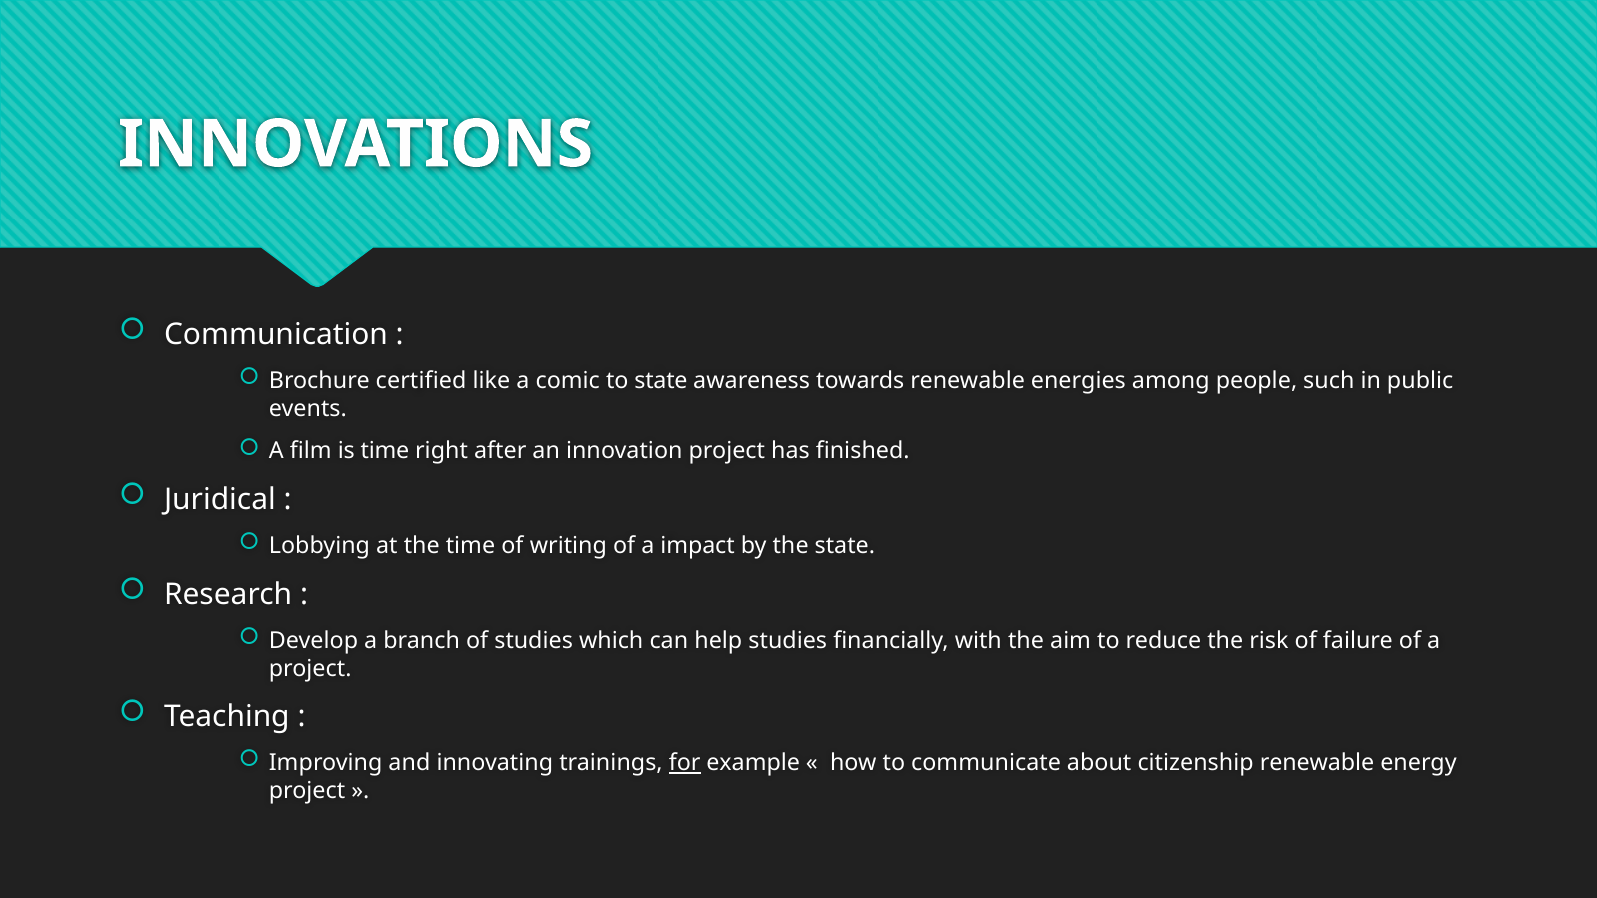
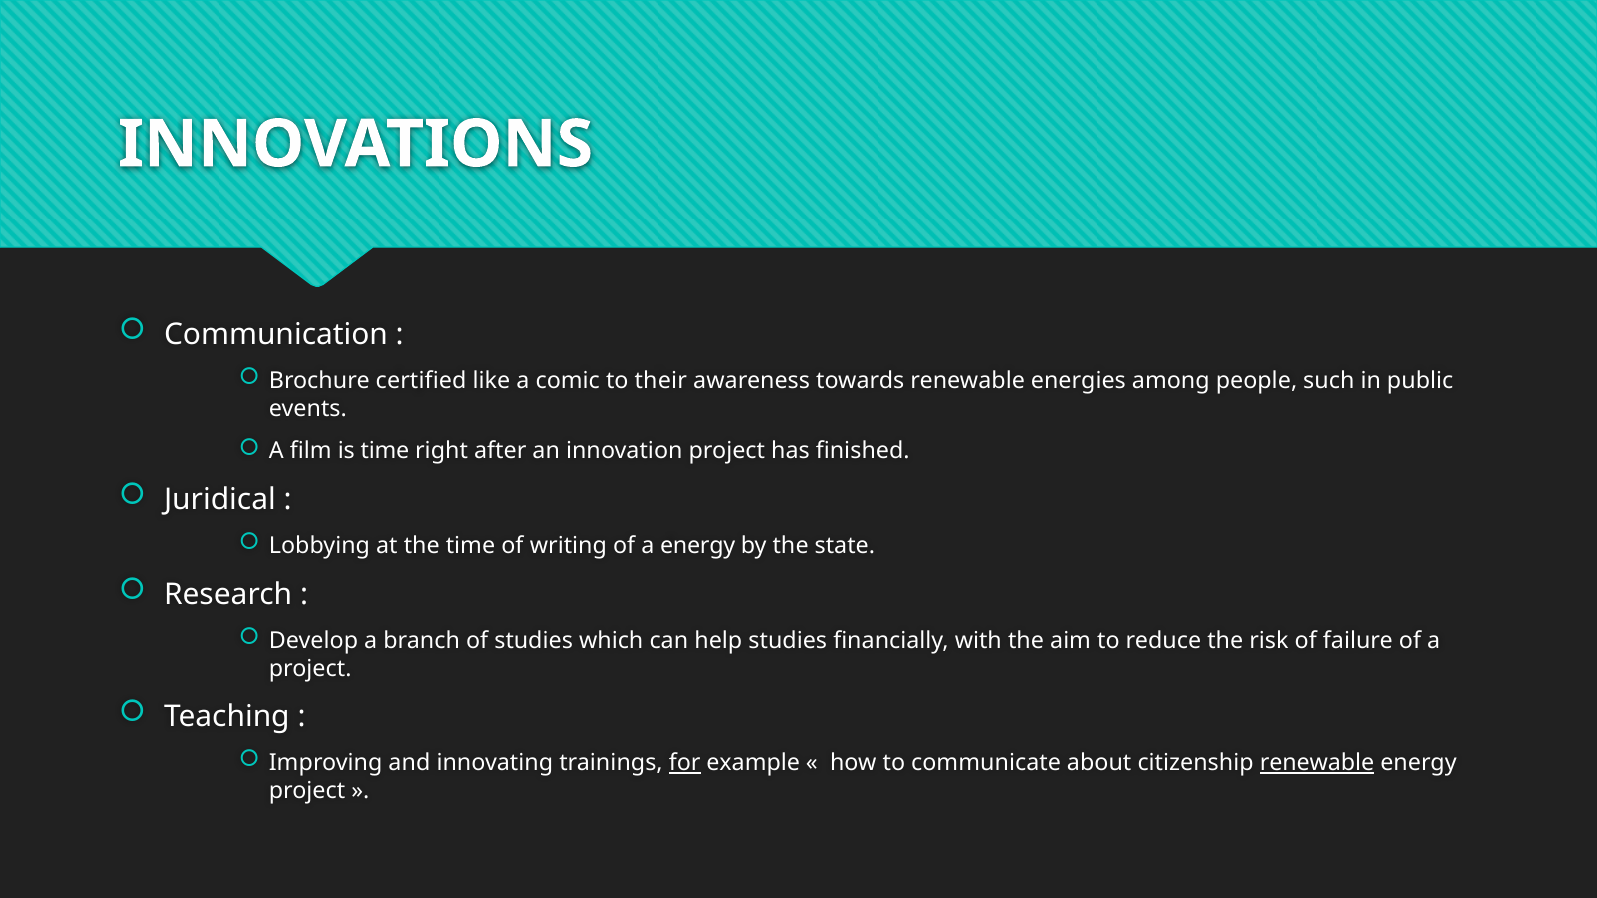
to state: state -> their
a impact: impact -> energy
renewable at (1317, 763) underline: none -> present
